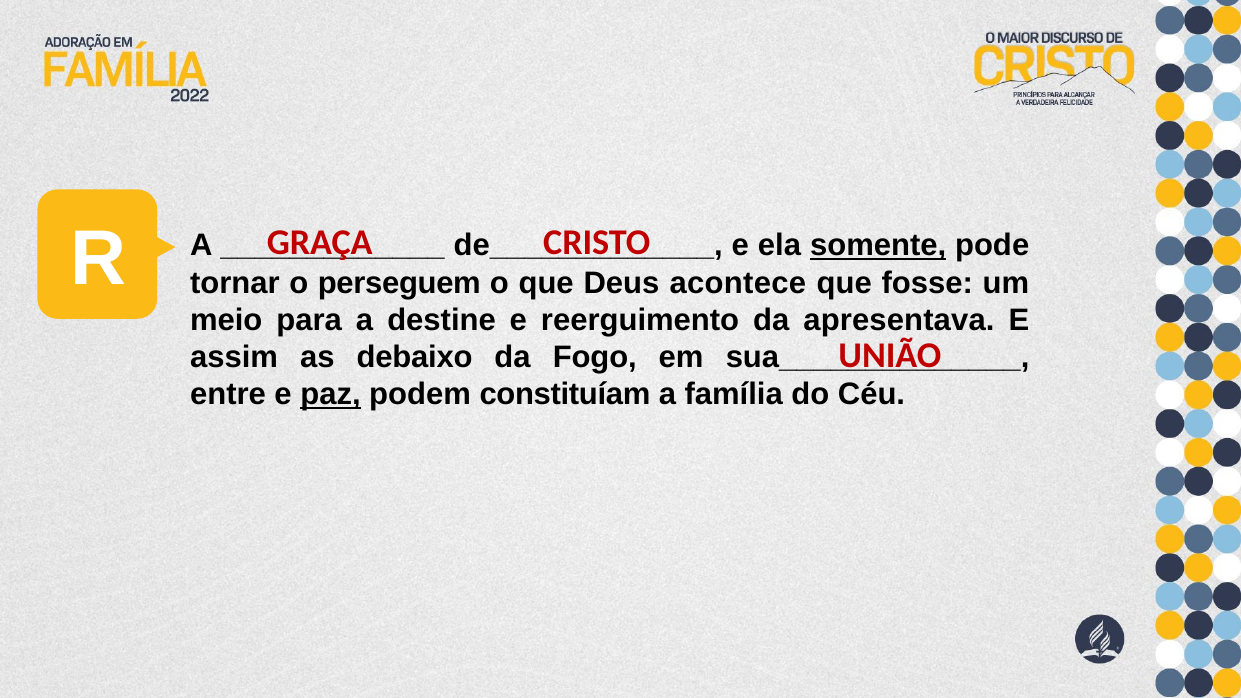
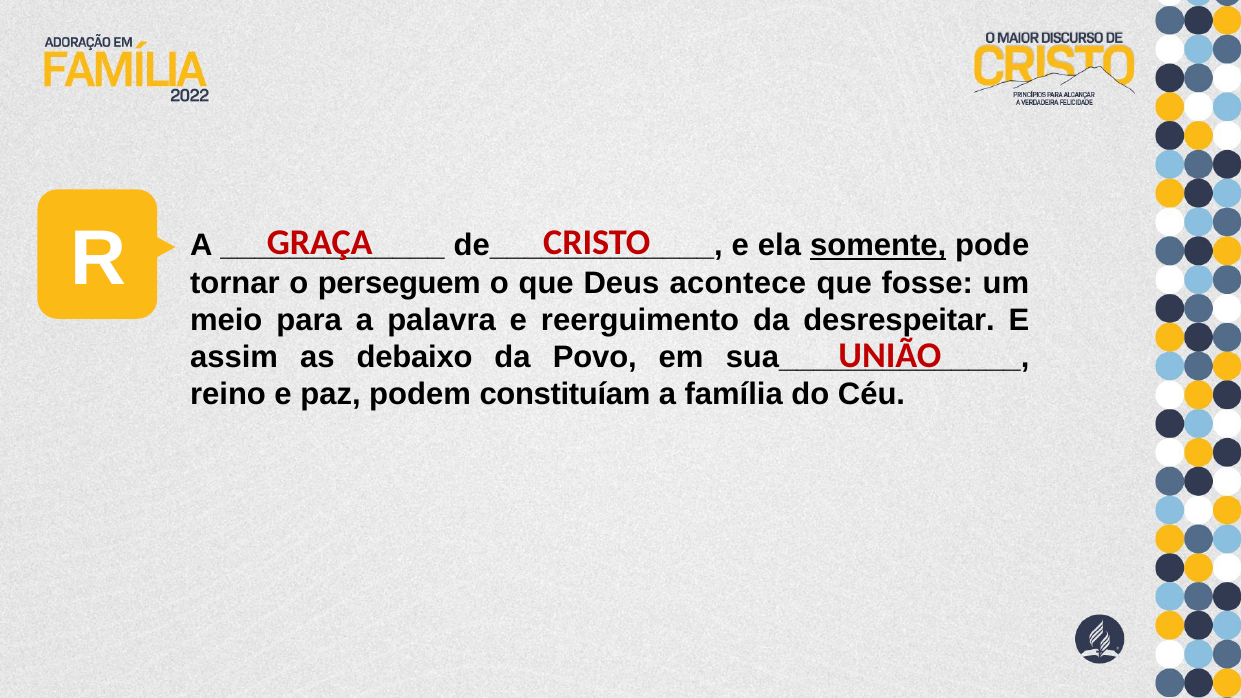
destine: destine -> palavra
apresentava: apresentava -> desrespeitar
Fogo: Fogo -> Povo
entre: entre -> reino
paz underline: present -> none
